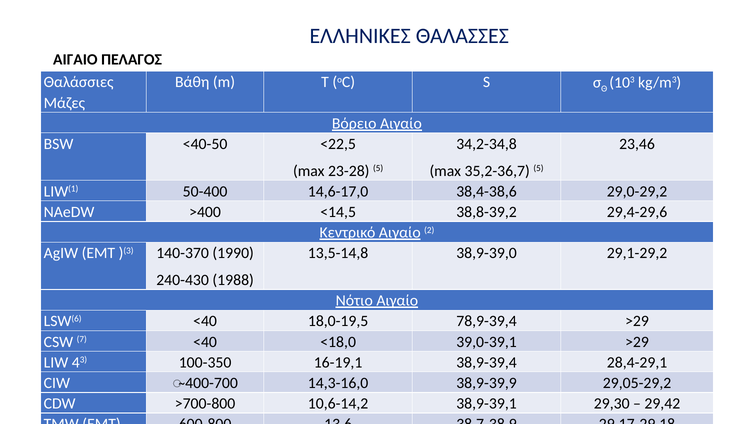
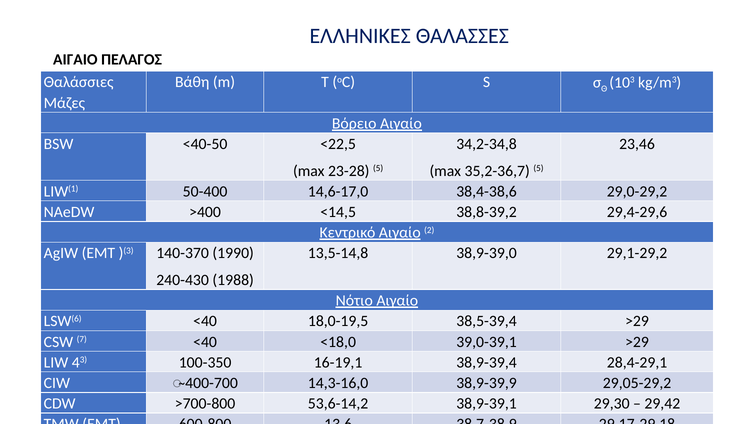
78,9-39,4: 78,9-39,4 -> 38,5-39,4
10,6-14,2: 10,6-14,2 -> 53,6-14,2
